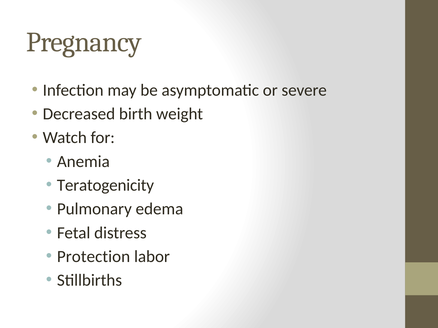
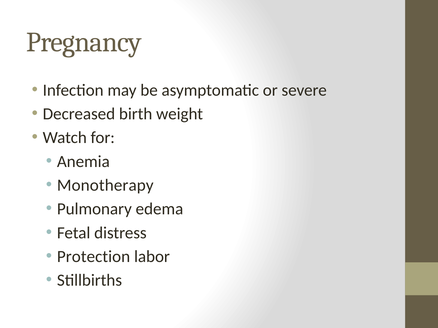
Teratogenicity: Teratogenicity -> Monotherapy
